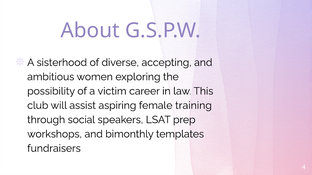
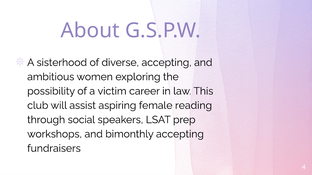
training: training -> reading
bimonthly templates: templates -> accepting
